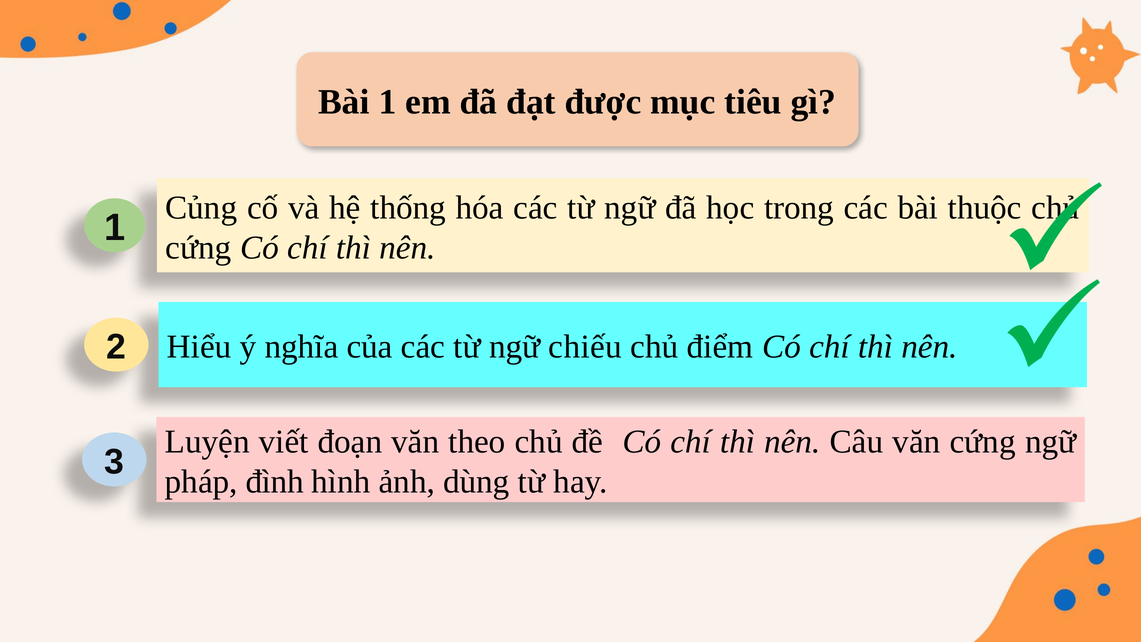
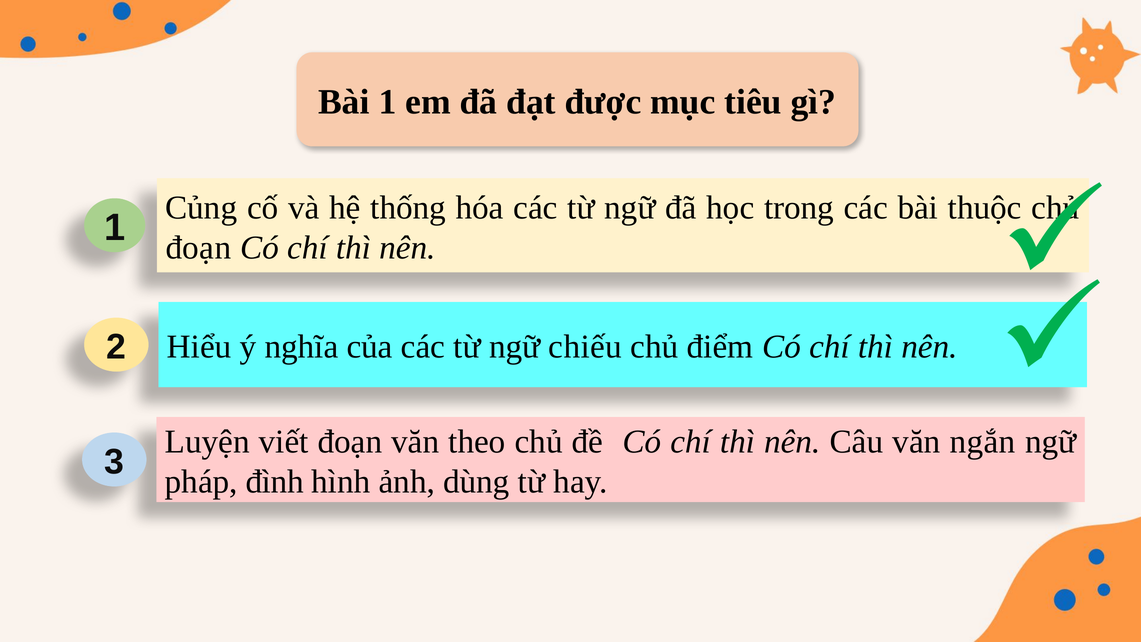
cứng at (198, 247): cứng -> đoạn
văn cứng: cứng -> ngắn
